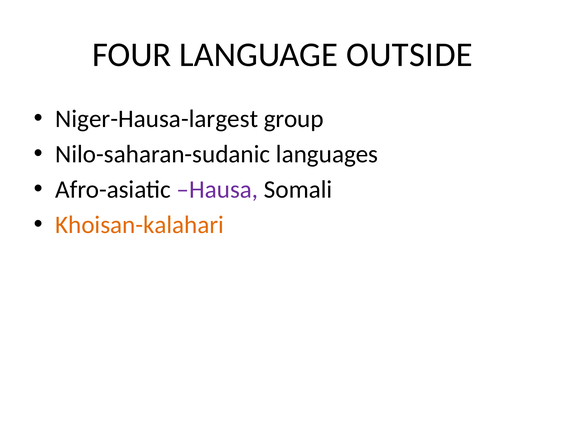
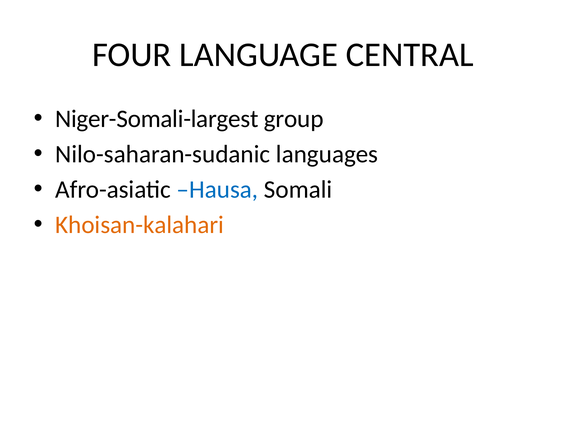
OUTSIDE: OUTSIDE -> CENTRAL
Niger-Hausa-largest: Niger-Hausa-largest -> Niger-Somali-largest
Hausa colour: purple -> blue
